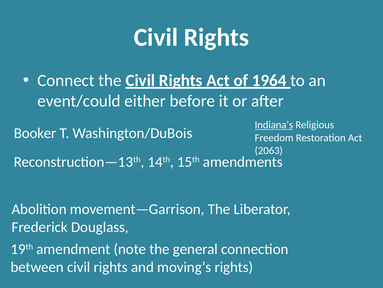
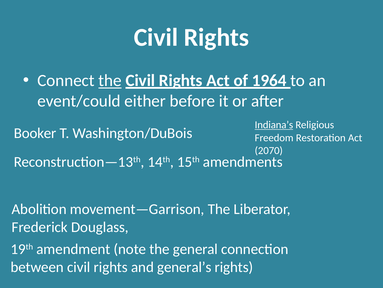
the at (110, 80) underline: none -> present
2063: 2063 -> 2070
moving’s: moving’s -> general’s
